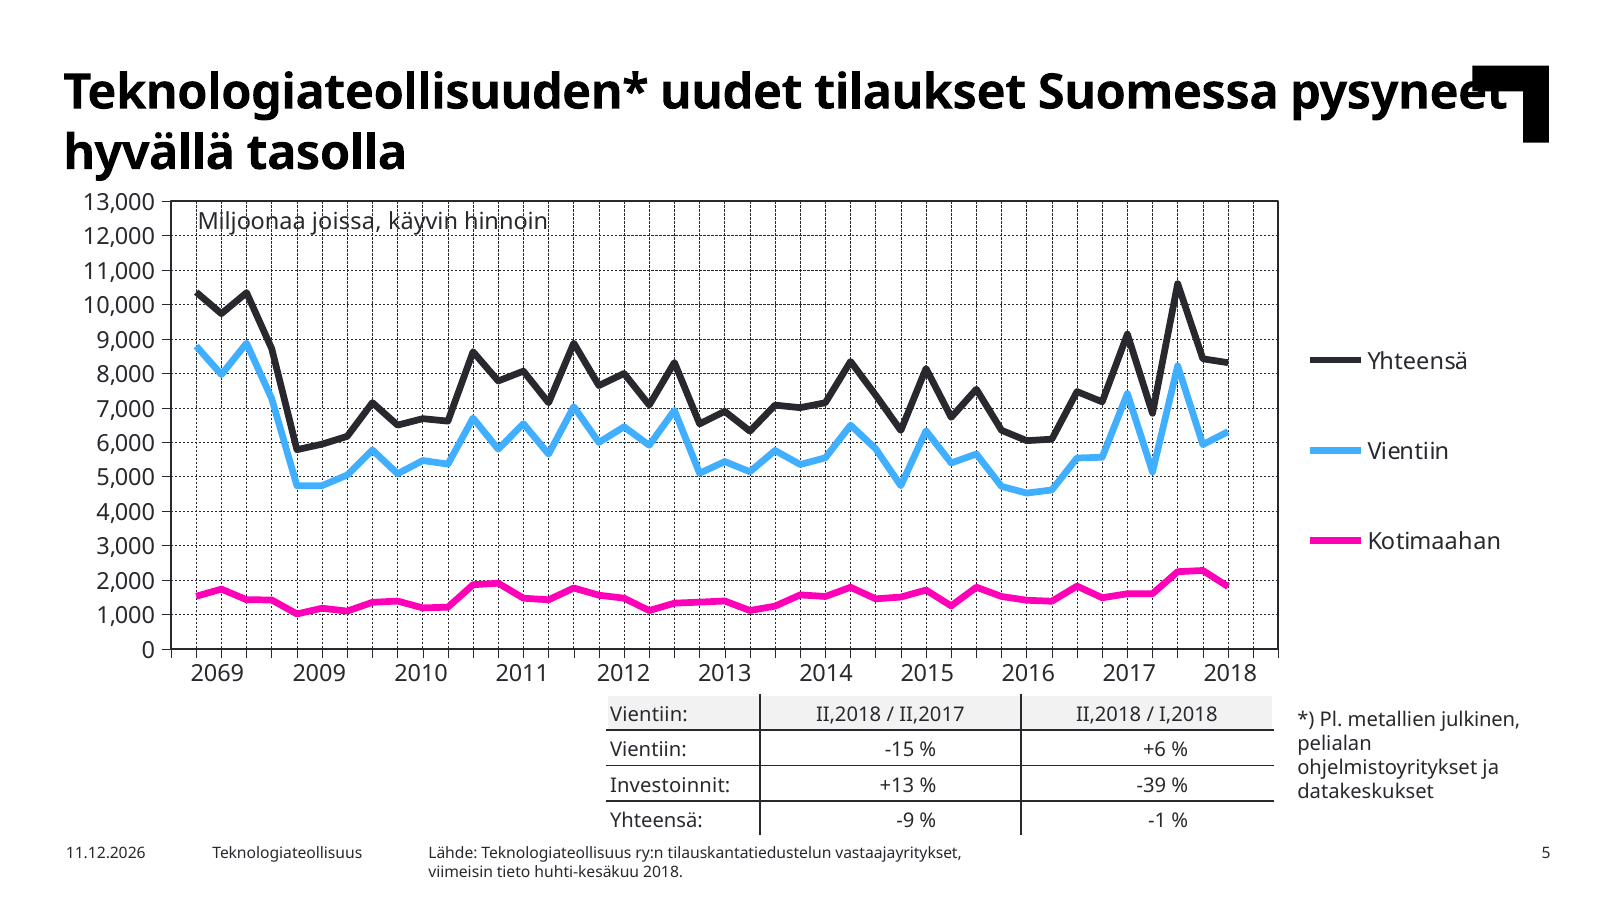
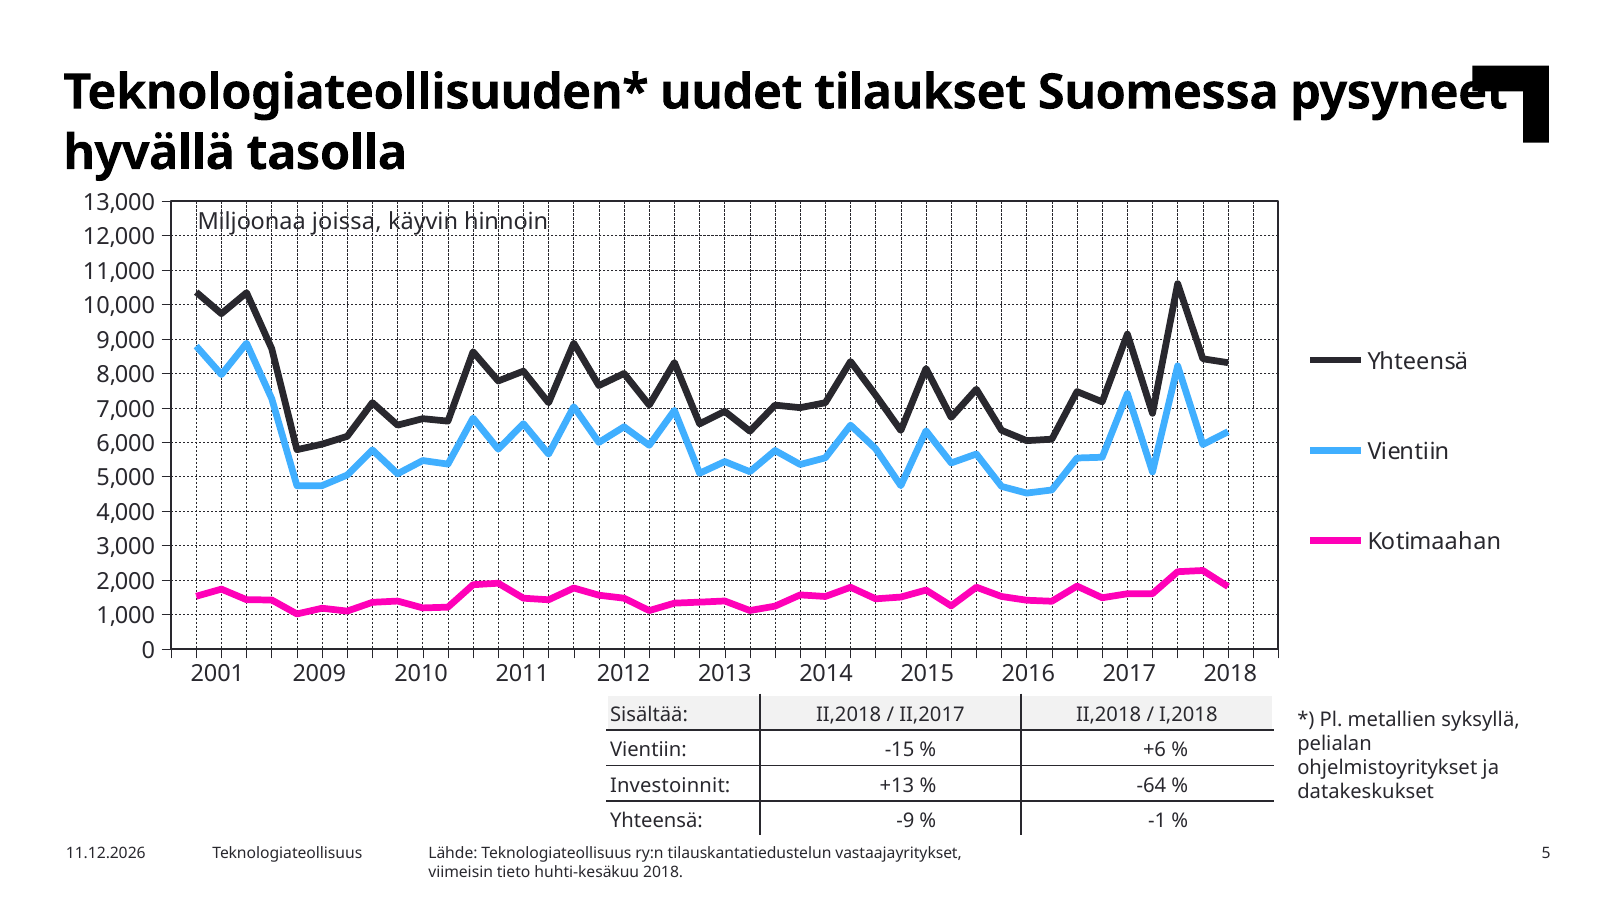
2069: 2069 -> 2001
Vientiin at (649, 715): Vientiin -> Sisältää
julkinen: julkinen -> syksyllä
-39: -39 -> -64
